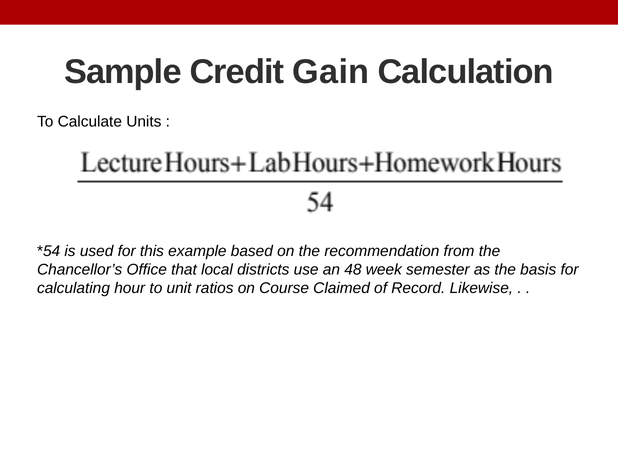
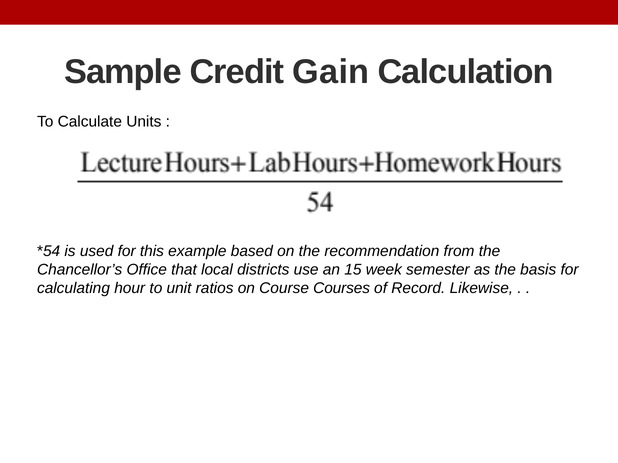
48: 48 -> 15
Claimed: Claimed -> Courses
